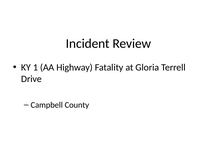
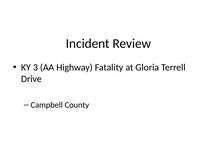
1: 1 -> 3
